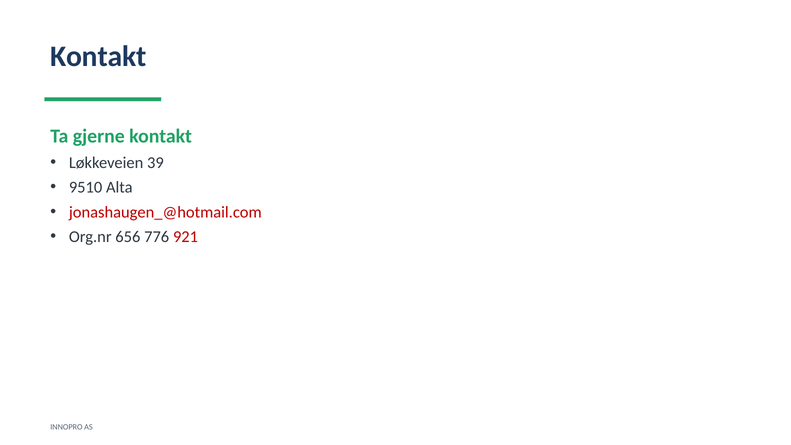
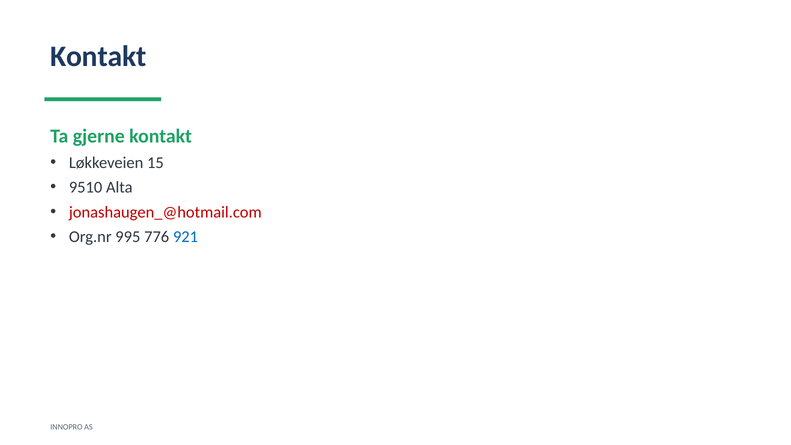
39: 39 -> 15
656: 656 -> 995
921 colour: red -> blue
